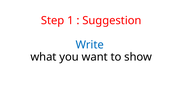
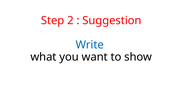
1: 1 -> 2
